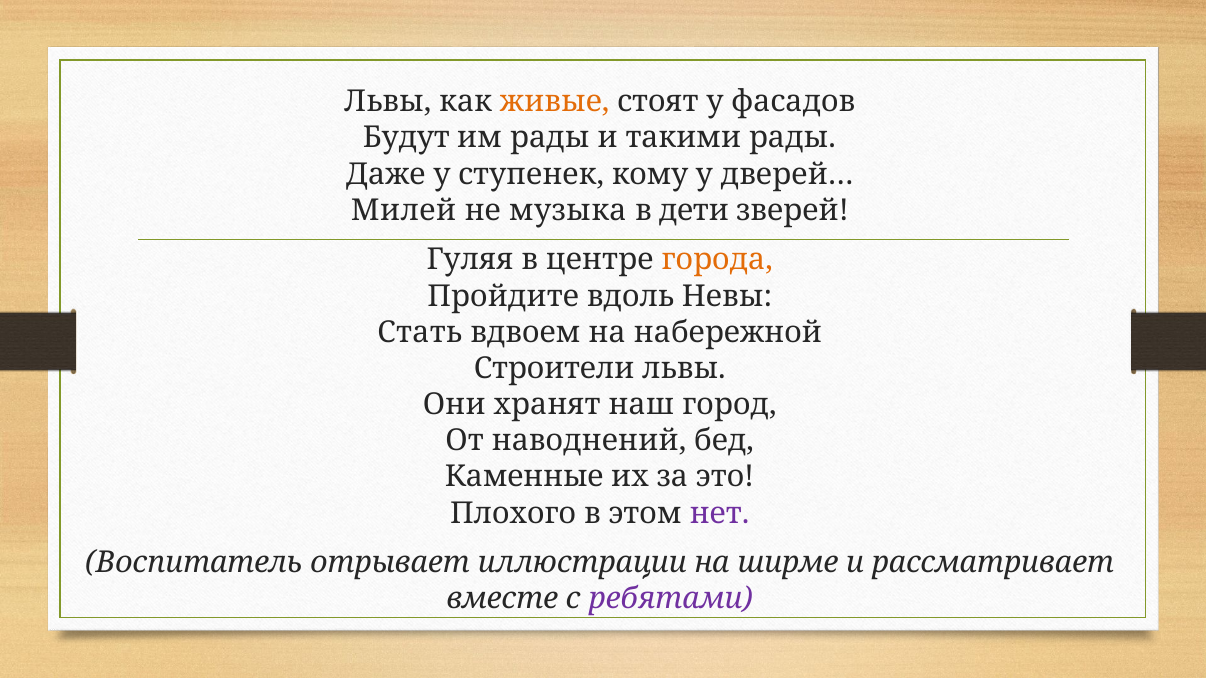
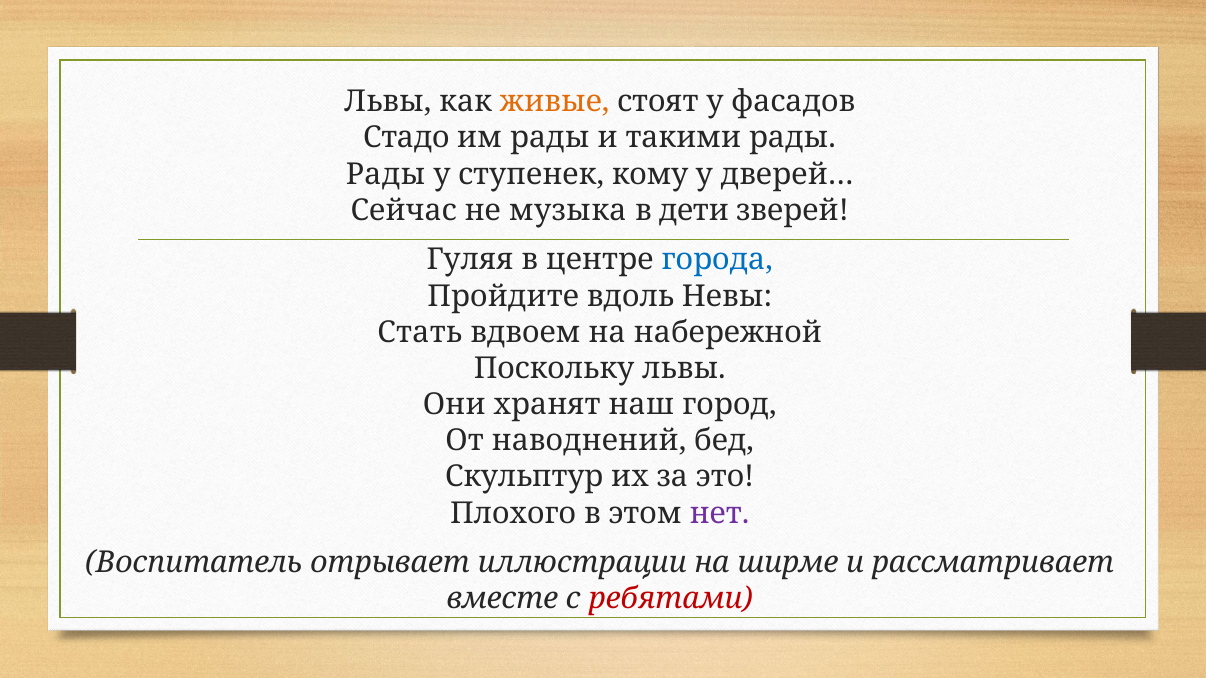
Будут: Будут -> Стадо
Даже at (386, 174): Даже -> Рады
Милей: Милей -> Сейчас
города colour: orange -> blue
Строители: Строители -> Поскольку
Каменные: Каменные -> Скульптур
ребятами colour: purple -> red
